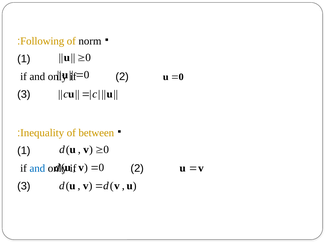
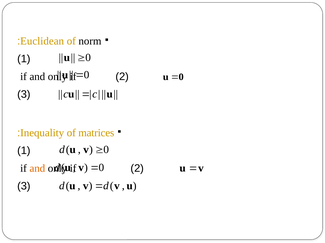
Following: Following -> Euclidean
between: between -> matrices
and at (37, 169) colour: blue -> orange
